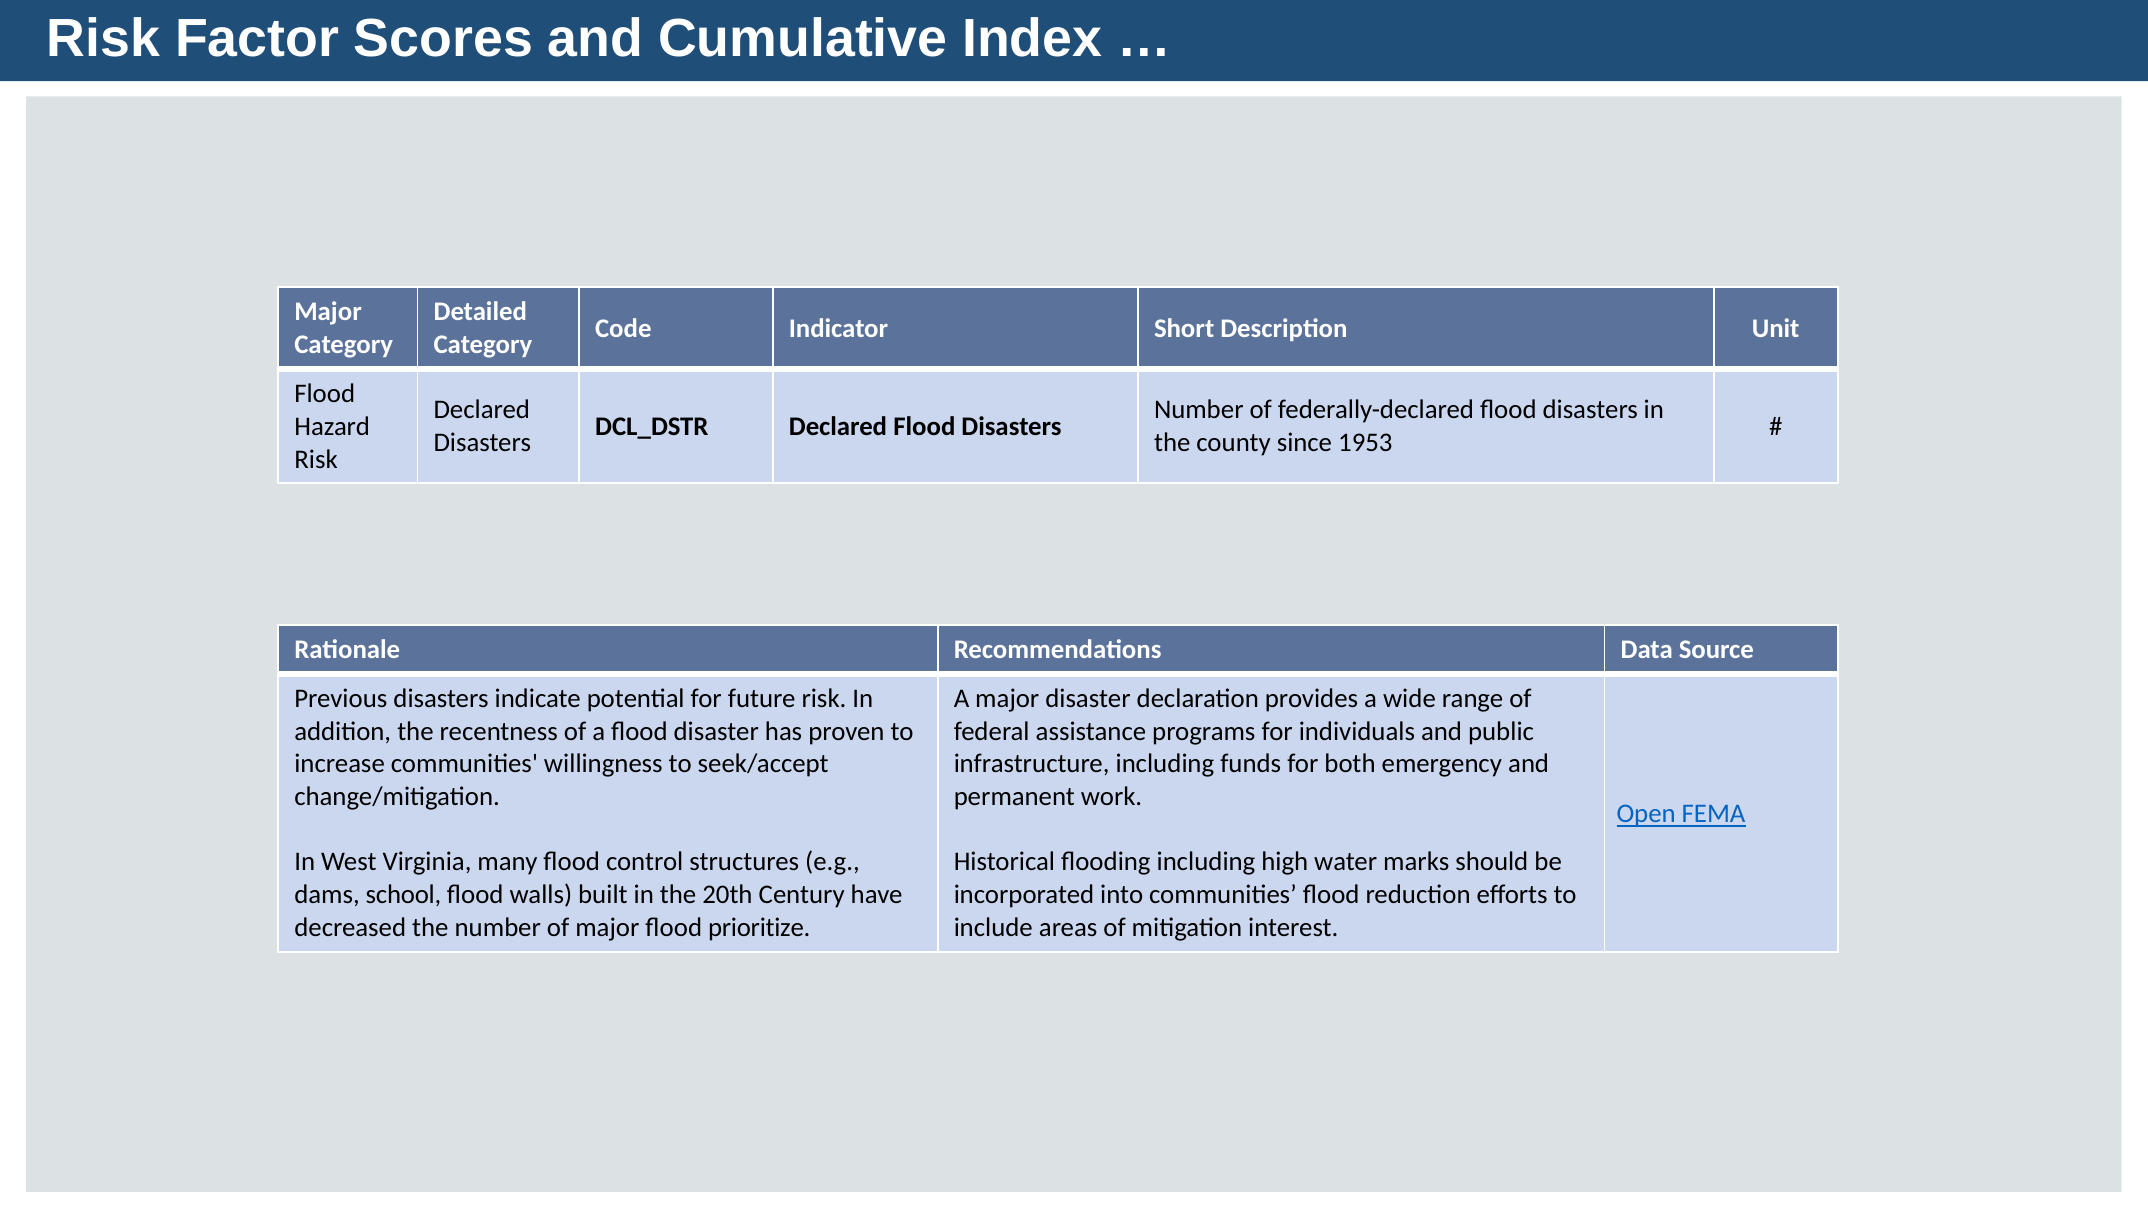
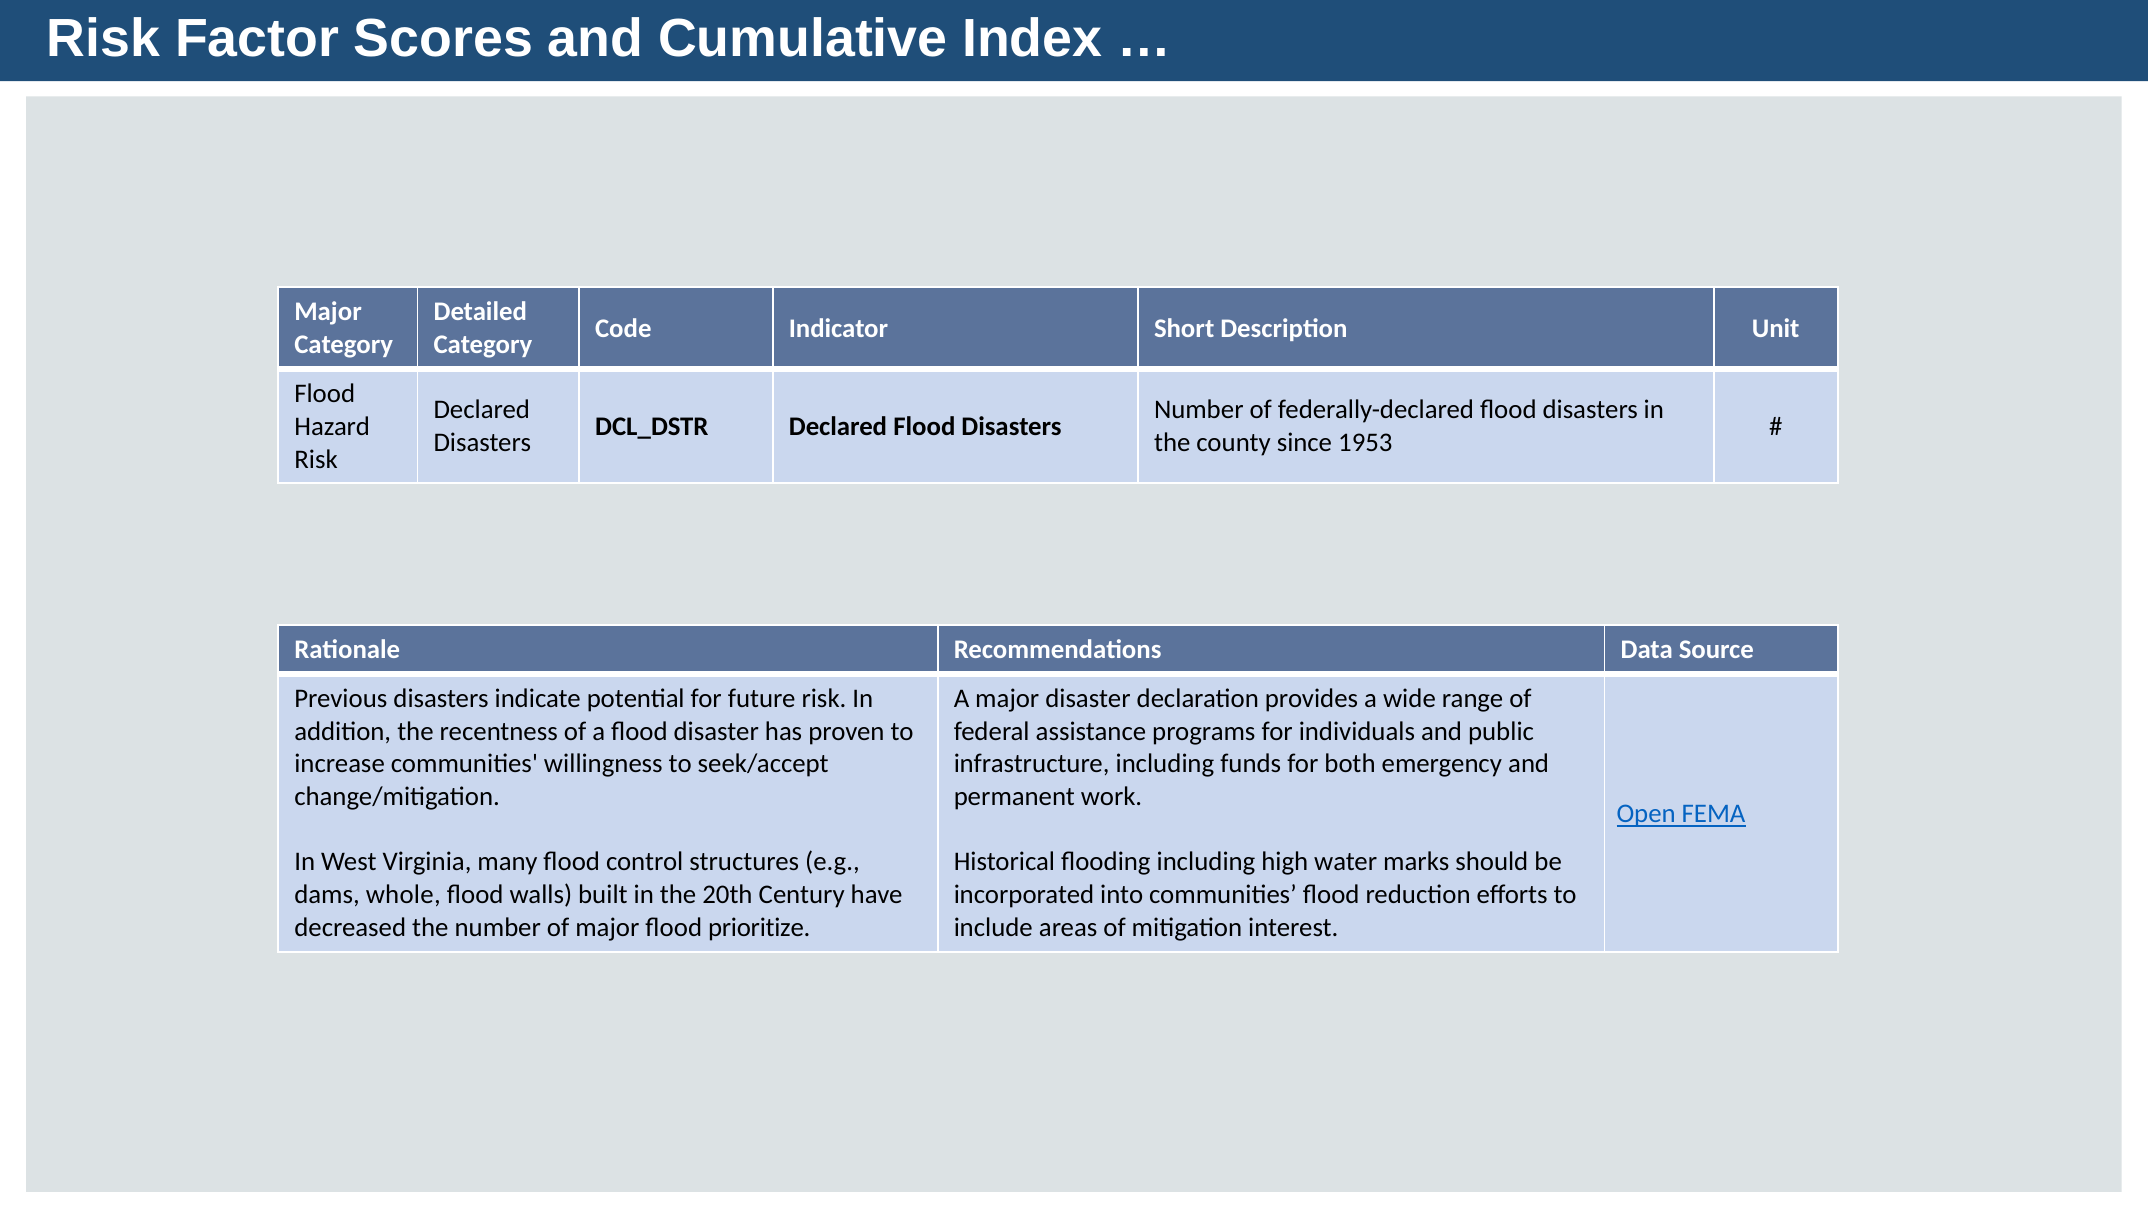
school: school -> whole
